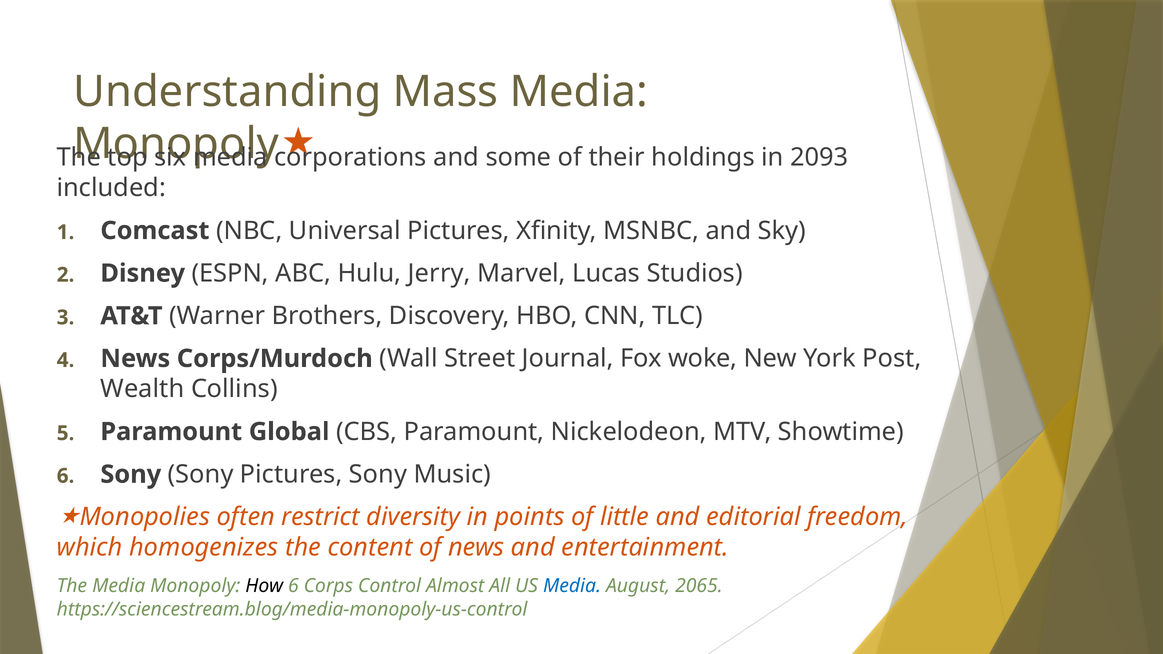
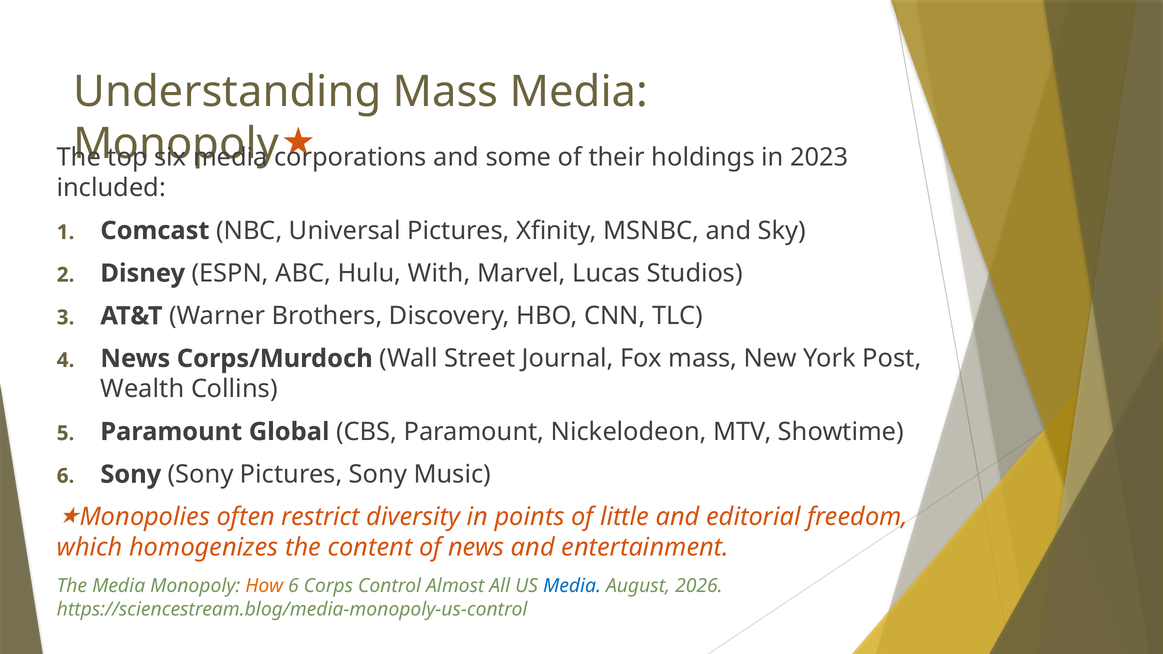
2093: 2093 -> 2023
Jerry: Jerry -> With
Fox woke: woke -> mass
How colour: black -> orange
2065: 2065 -> 2026
